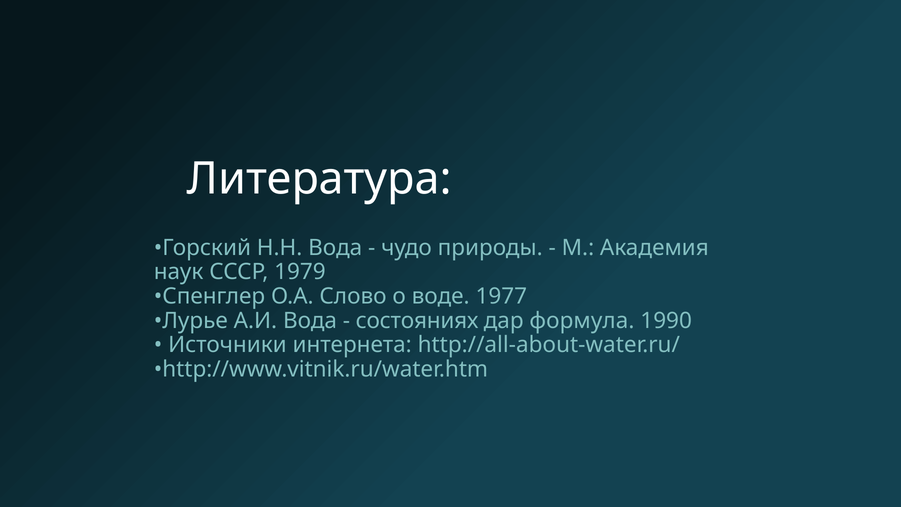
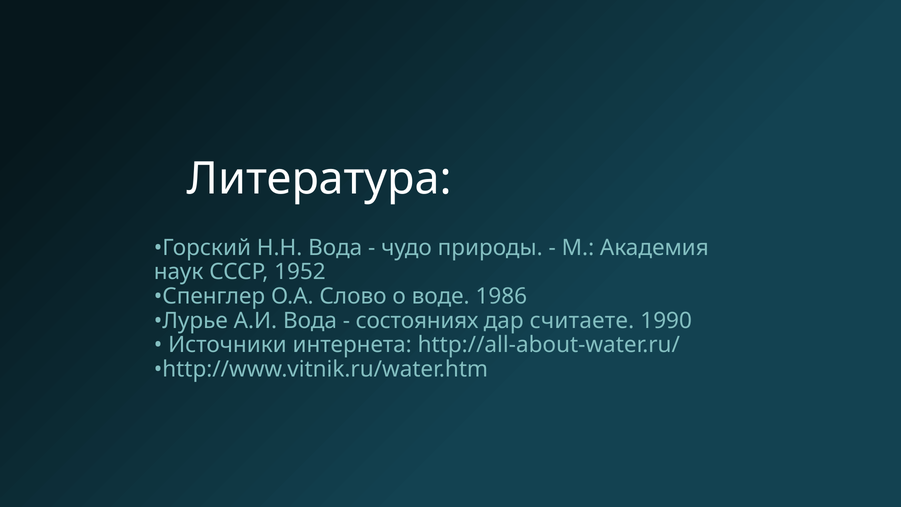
1979: 1979 -> 1952
1977: 1977 -> 1986
формула: формула -> считаете
